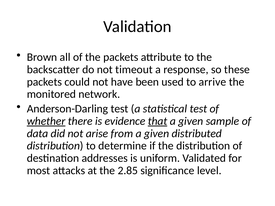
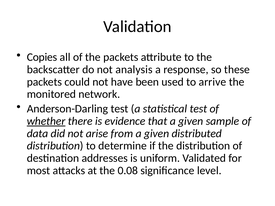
Brown: Brown -> Copies
timeout: timeout -> analysis
that underline: present -> none
2.85: 2.85 -> 0.08
